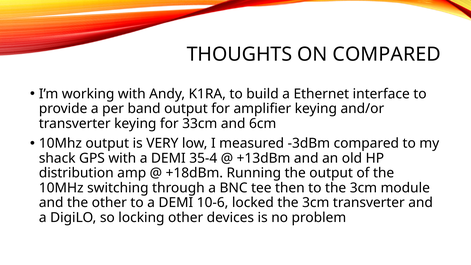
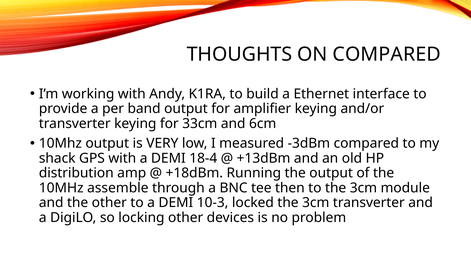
35-4: 35-4 -> 18-4
switching: switching -> assemble
10-6: 10-6 -> 10-3
